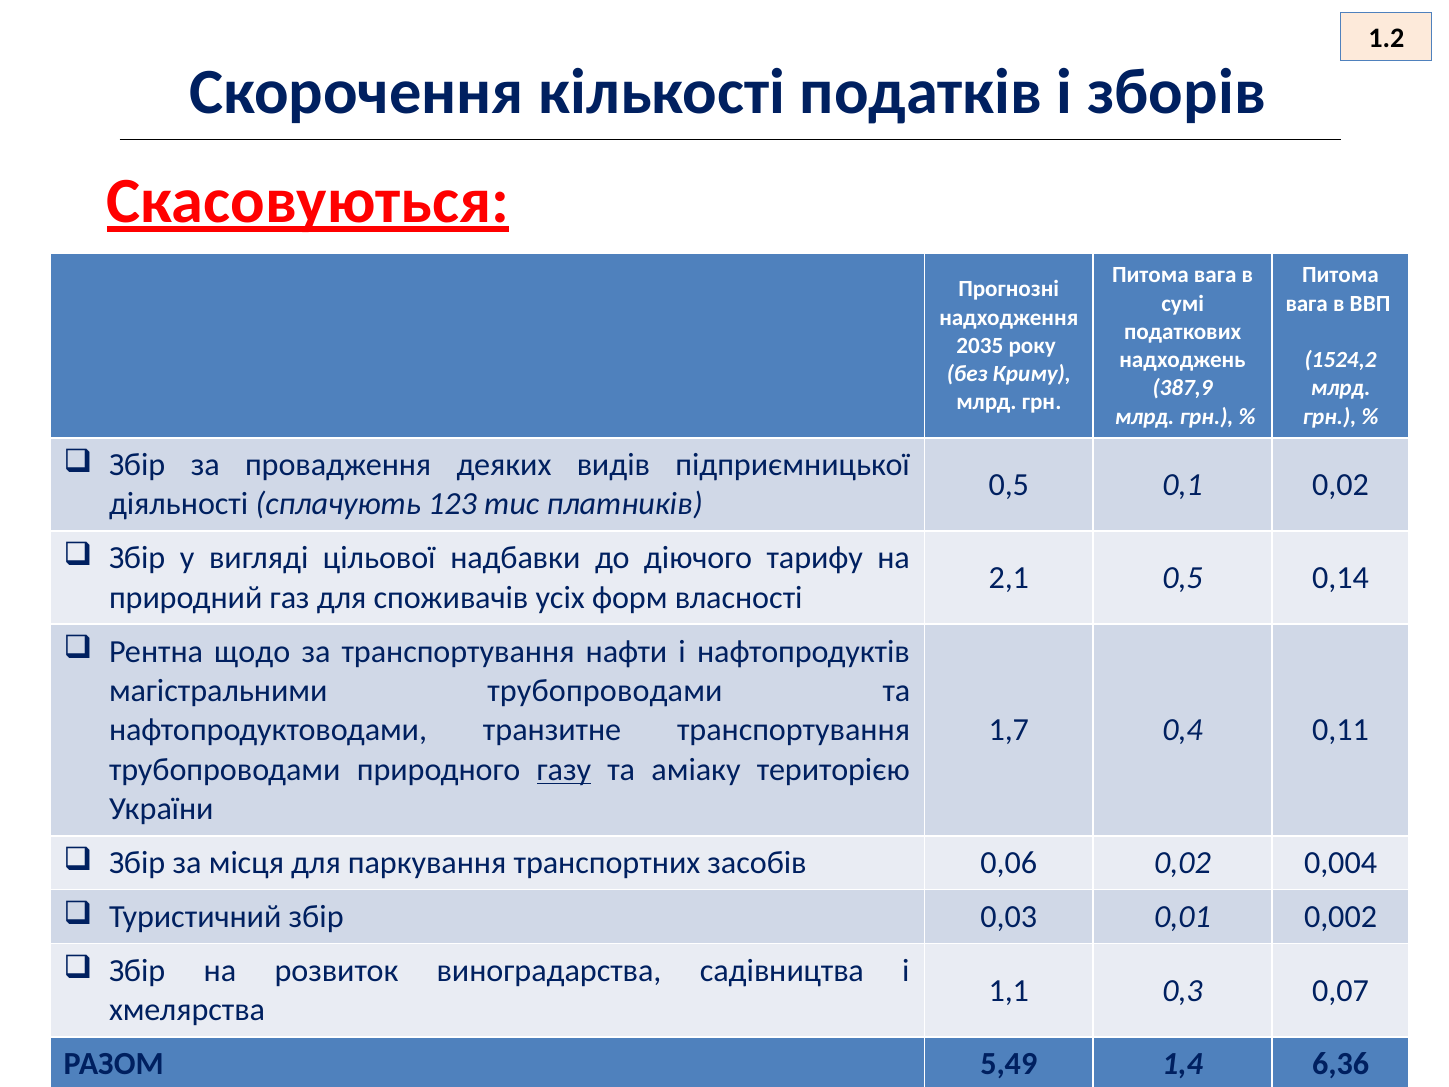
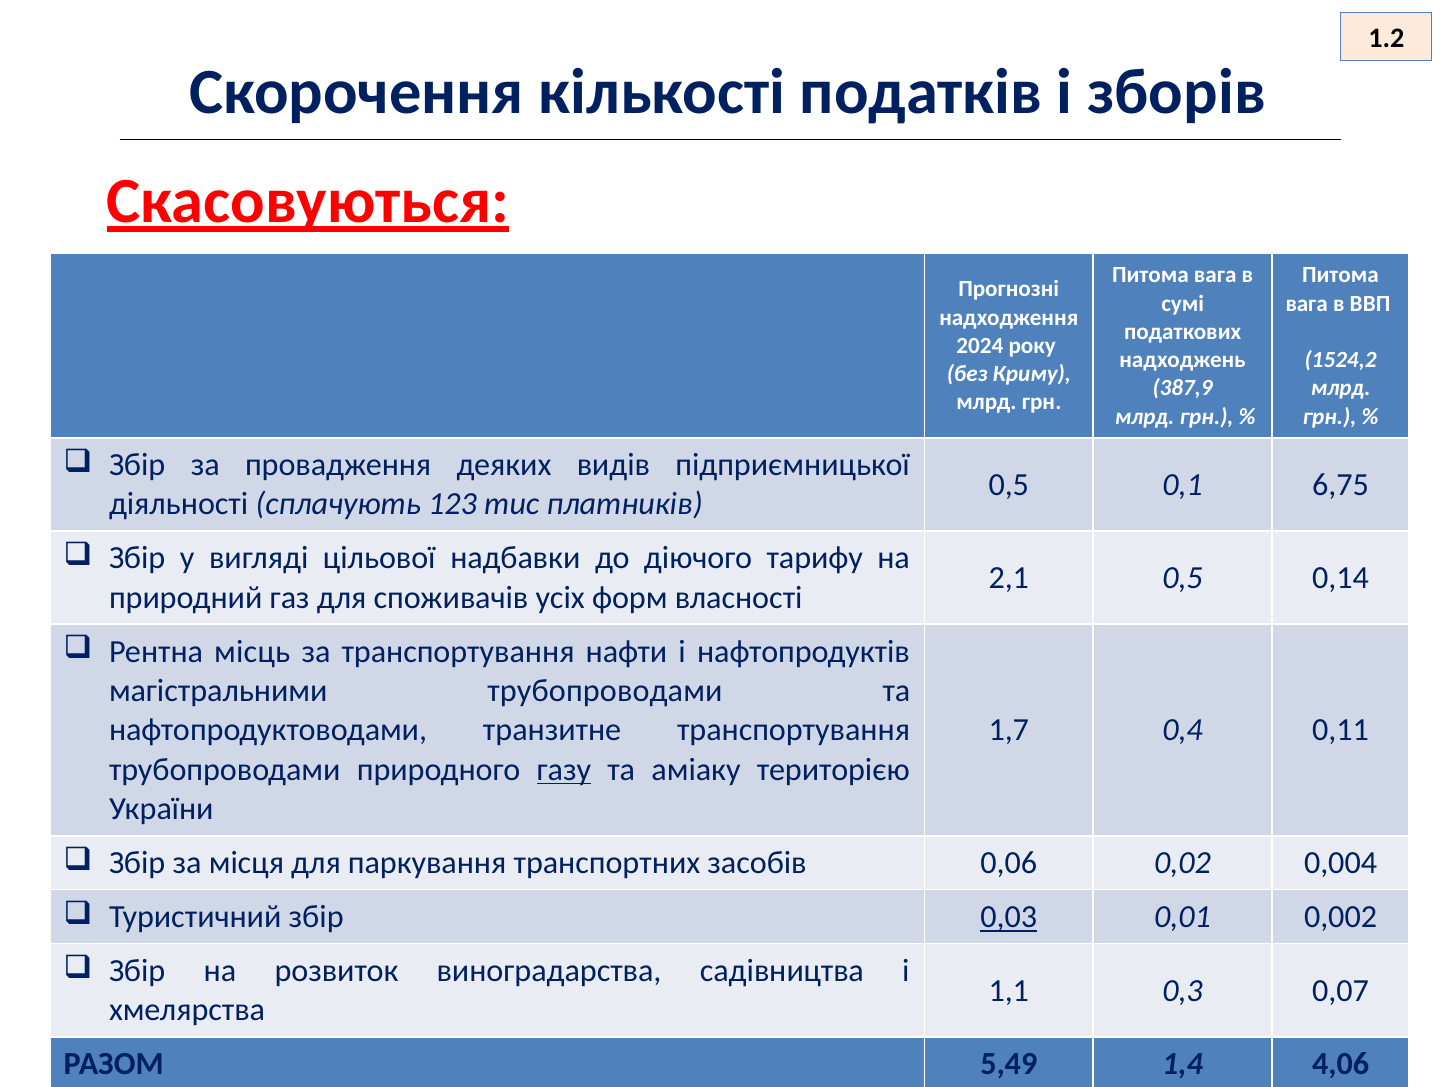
2035: 2035 -> 2024
0,1 0,02: 0,02 -> 6,75
щодо: щодо -> місць
0,03 underline: none -> present
6,36: 6,36 -> 4,06
